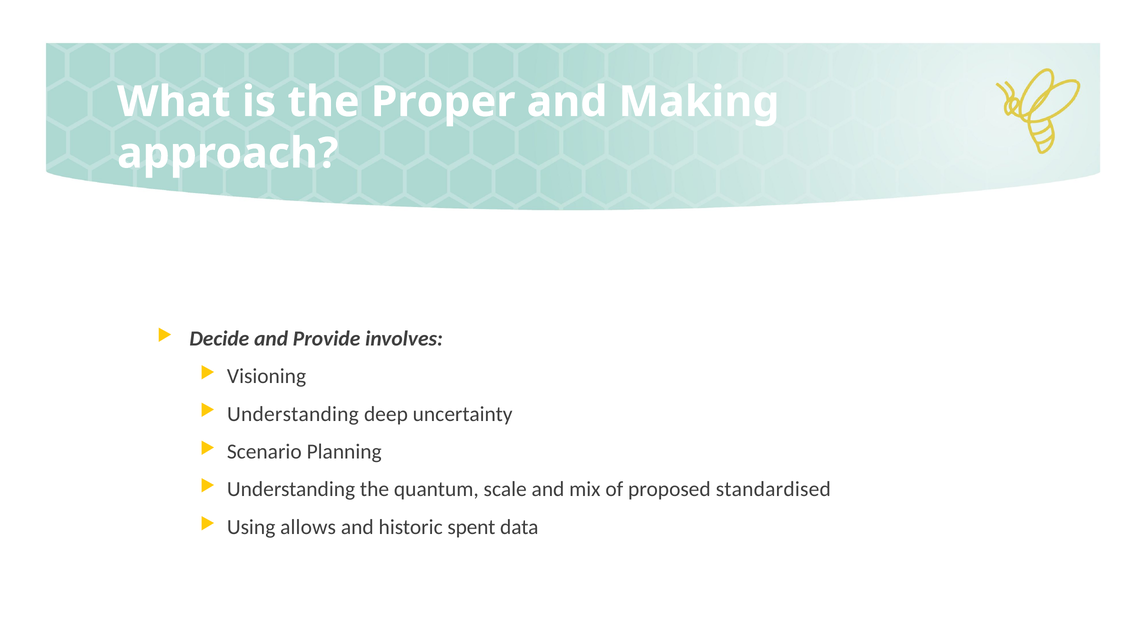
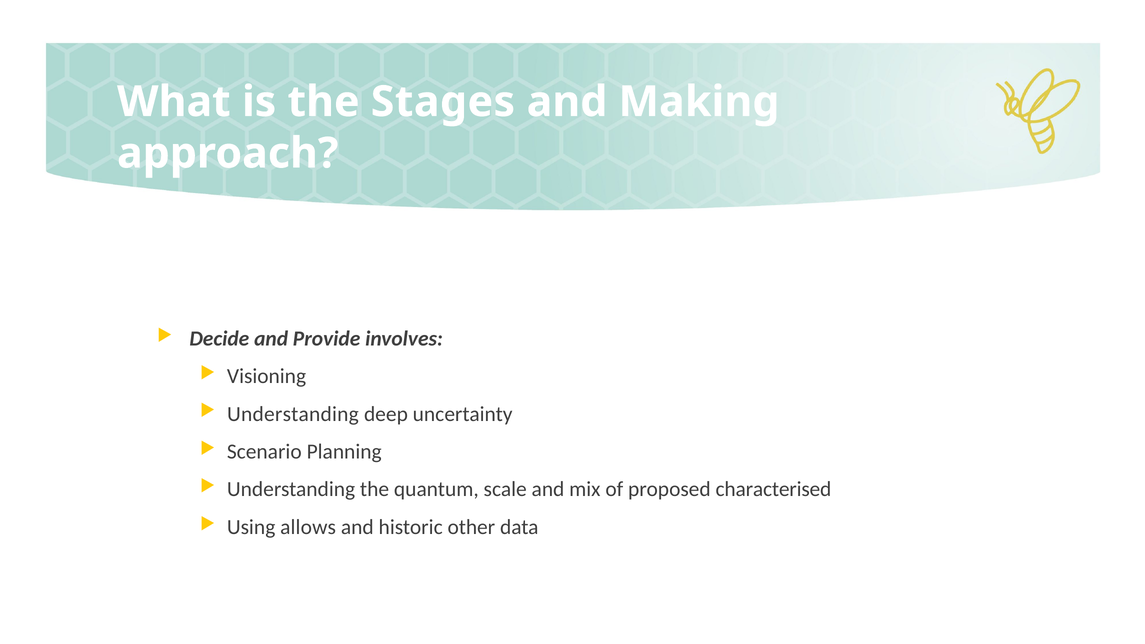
Proper: Proper -> Stages
standardised: standardised -> characterised
spent: spent -> other
